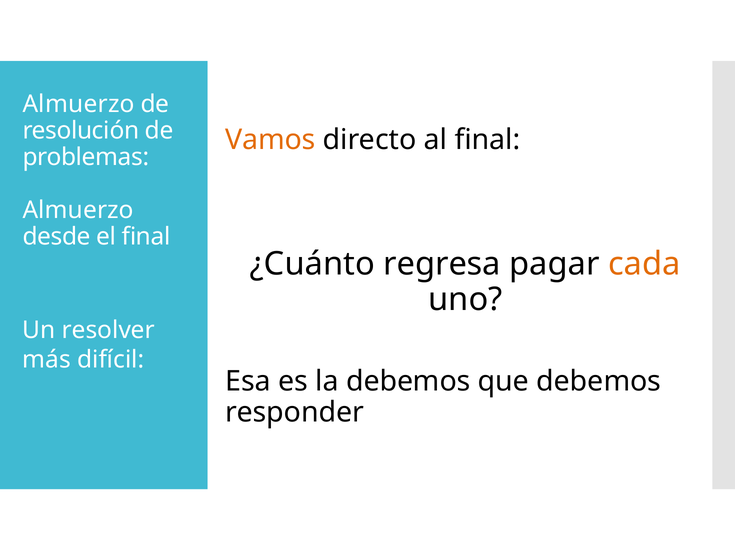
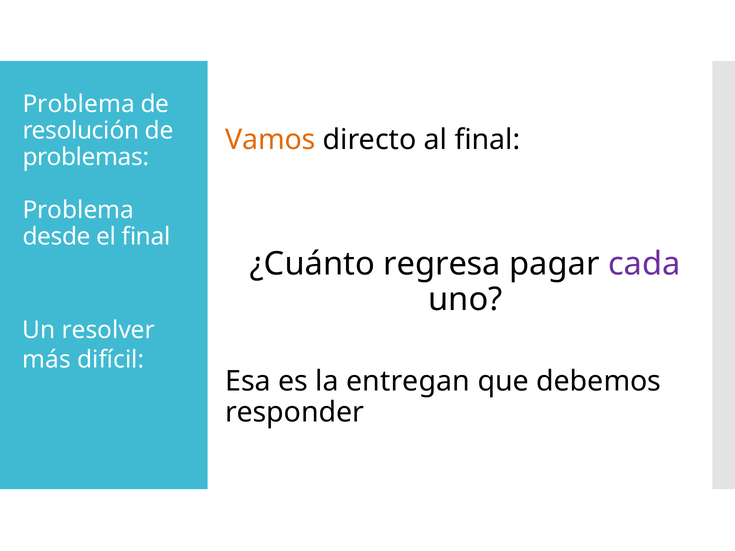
Almuerzo at (79, 104): Almuerzo -> Problema
Almuerzo at (78, 210): Almuerzo -> Problema
cada colour: orange -> purple
la debemos: debemos -> entregan
